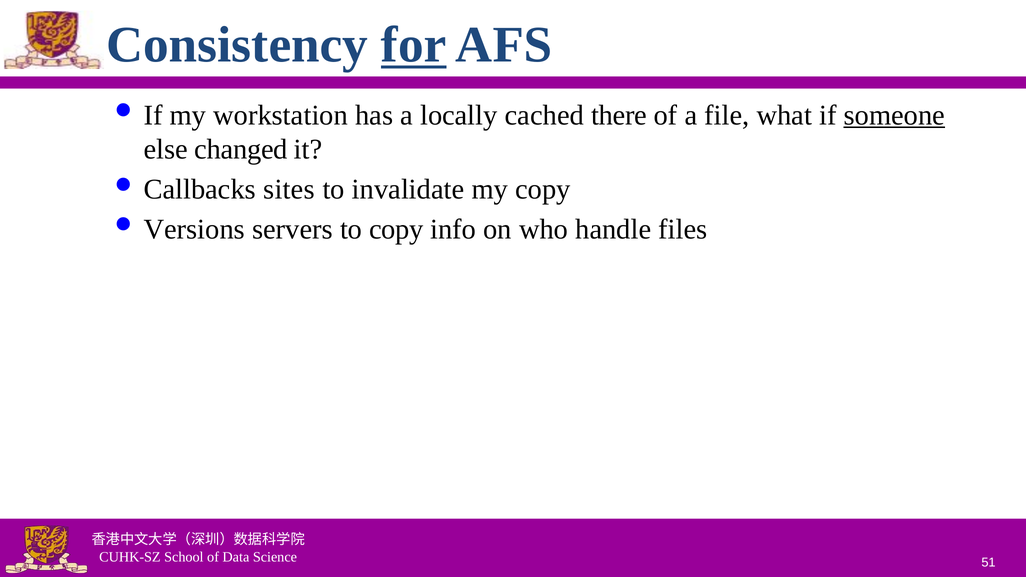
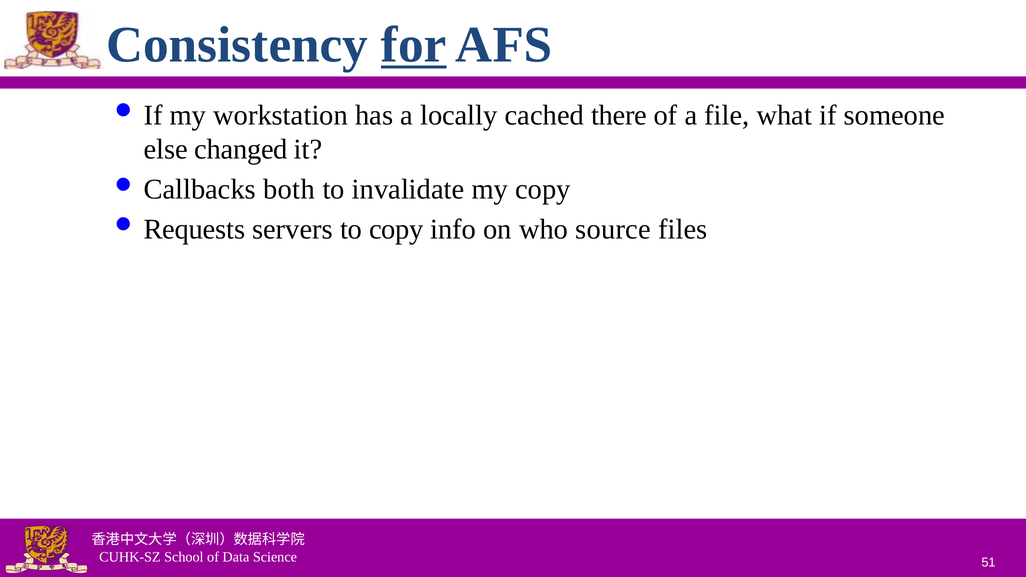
someone underline: present -> none
sites: sites -> both
Versions: Versions -> Requests
handle: handle -> source
